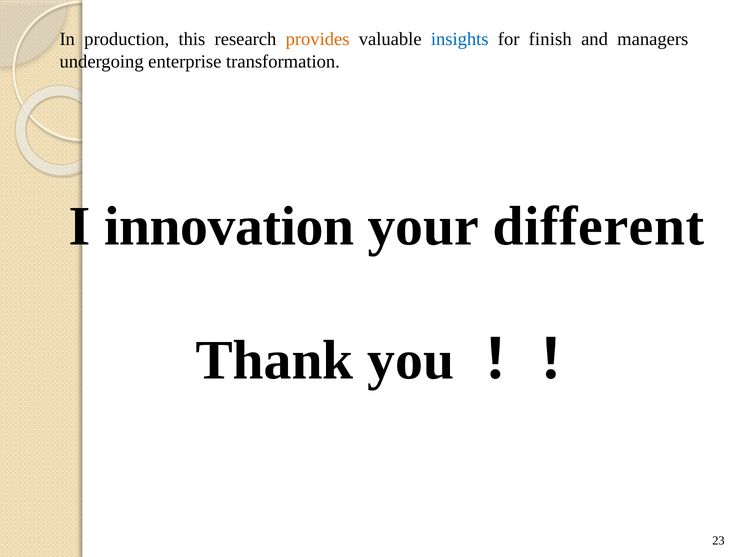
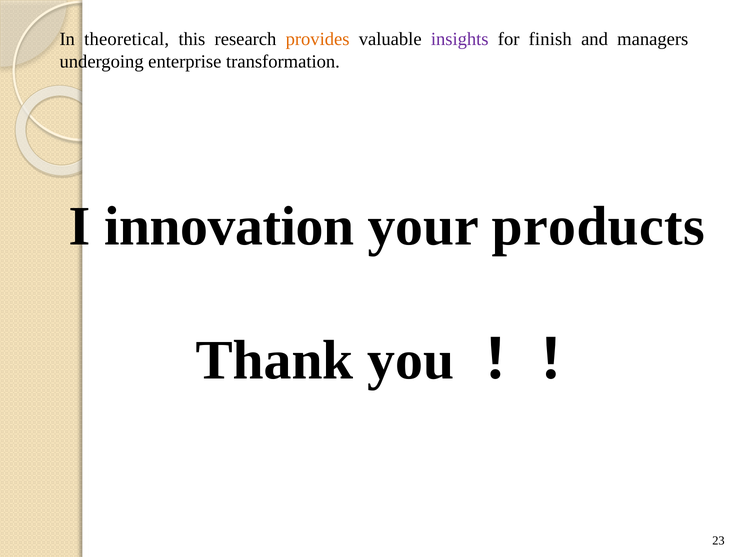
production: production -> theoretical
insights colour: blue -> purple
different: different -> products
